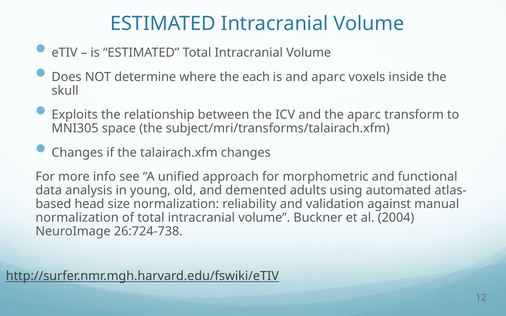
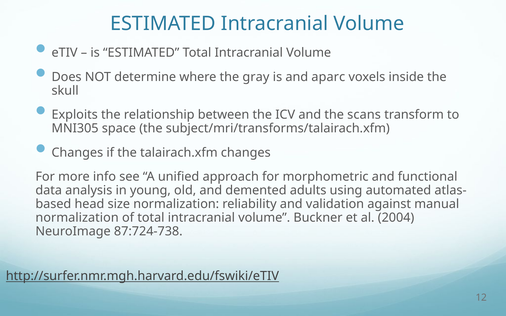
each: each -> gray
the aparc: aparc -> scans
26:724-738: 26:724-738 -> 87:724-738
